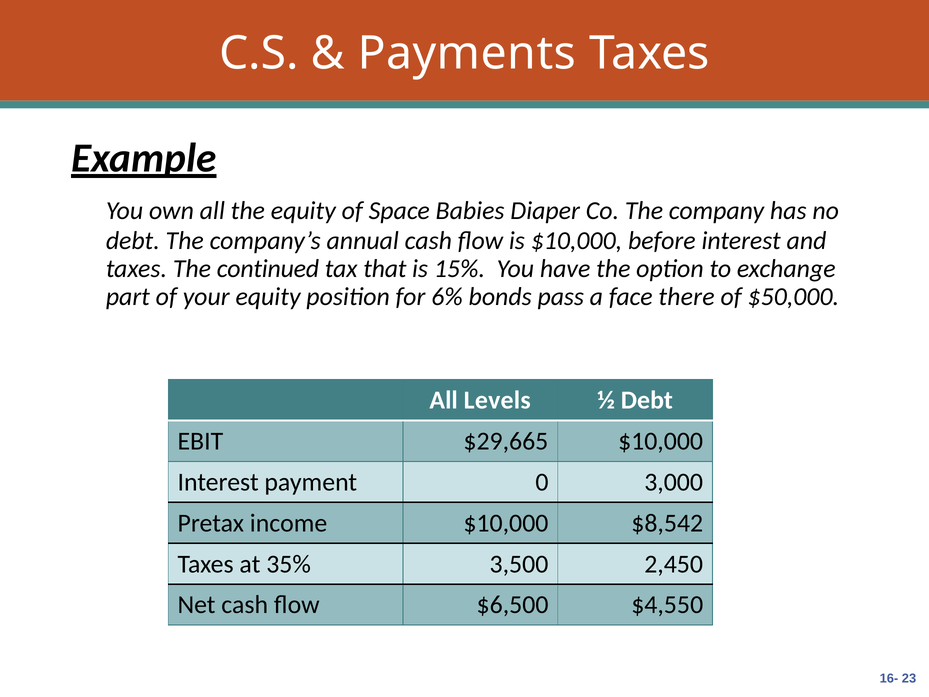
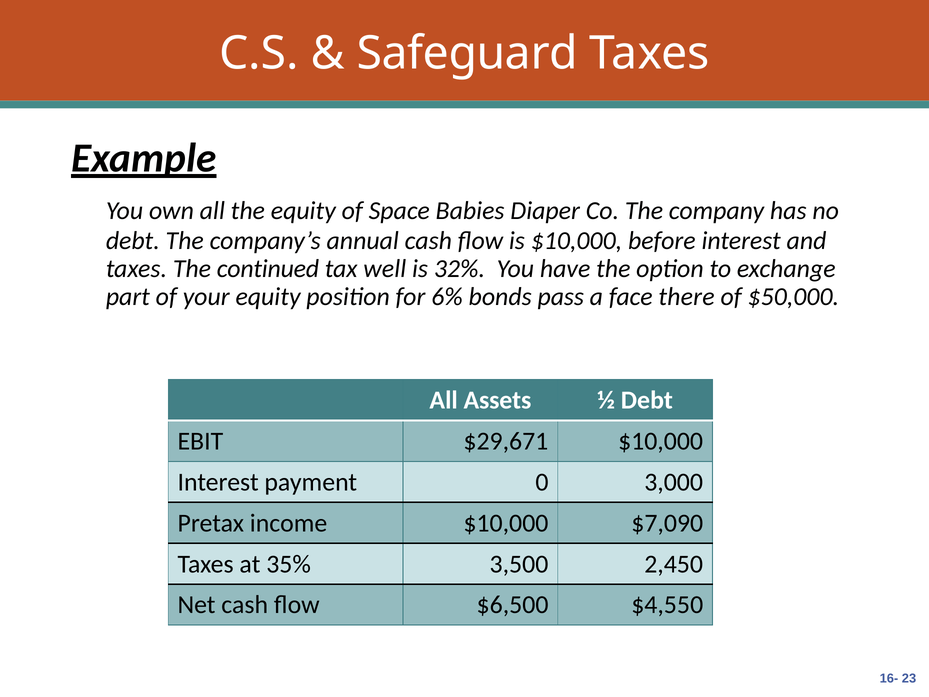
Payments: Payments -> Safeguard
that: that -> well
15%: 15% -> 32%
Levels: Levels -> Assets
$29,665: $29,665 -> $29,671
$8,542: $8,542 -> $7,090
